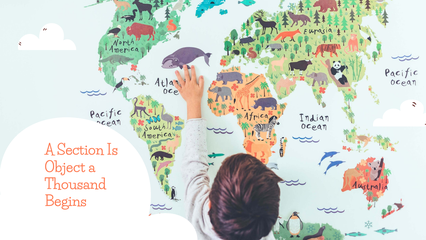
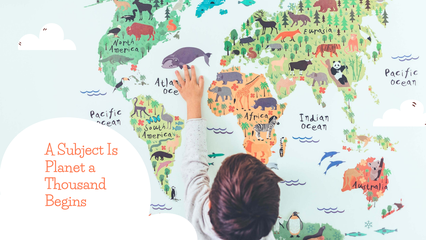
Section: Section -> Subject
Object: Object -> Planet
